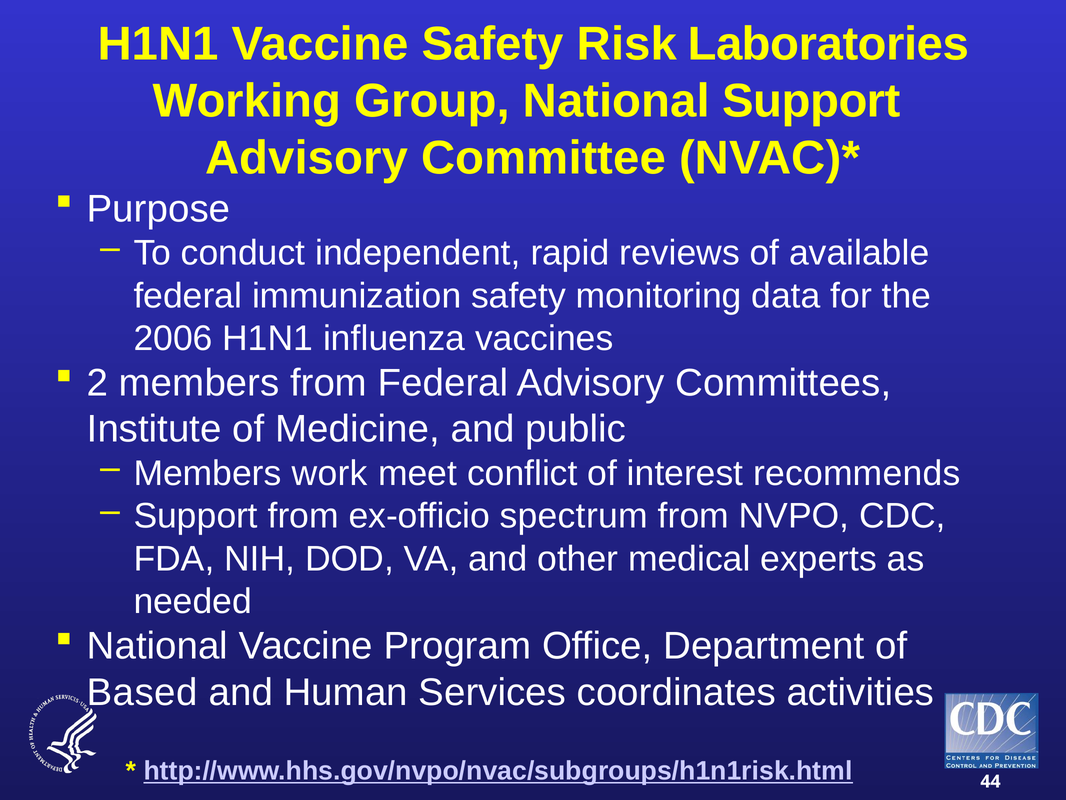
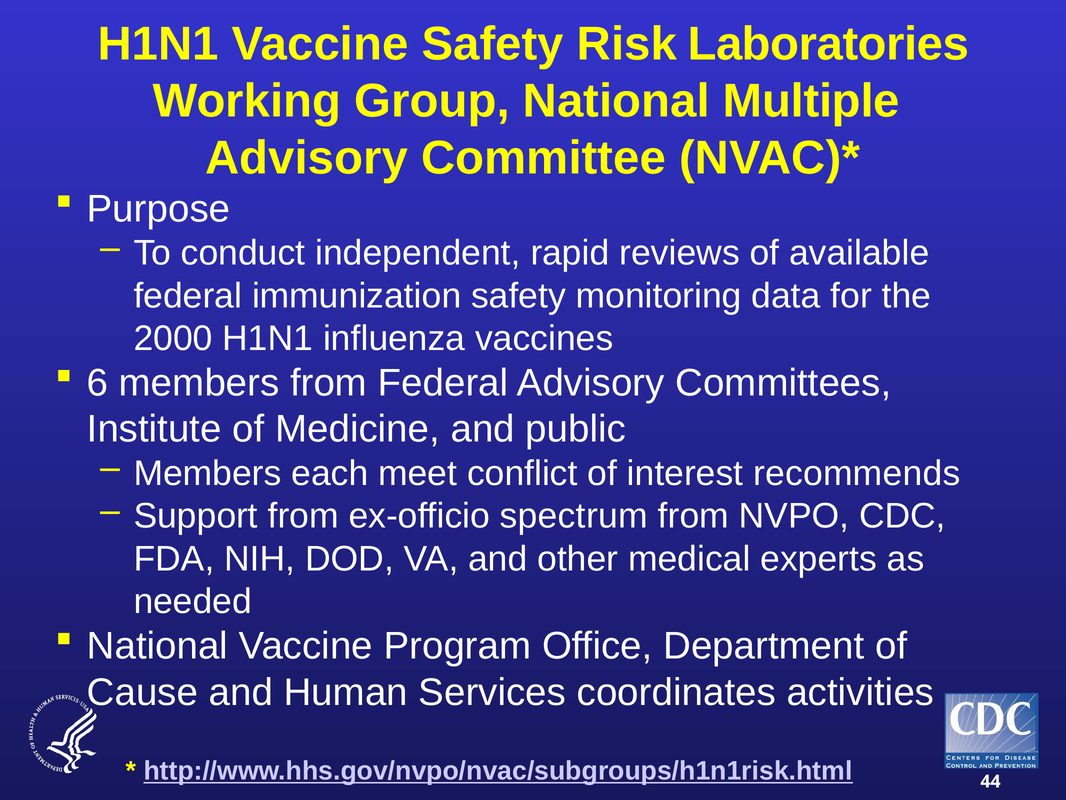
National Support: Support -> Multiple
2006: 2006 -> 2000
2: 2 -> 6
work: work -> each
Based: Based -> Cause
